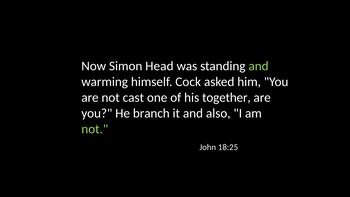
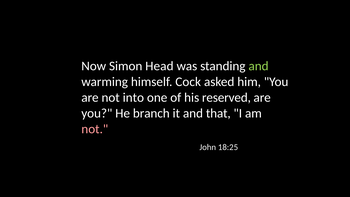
cast: cast -> into
together: together -> reserved
also: also -> that
not at (95, 129) colour: light green -> pink
